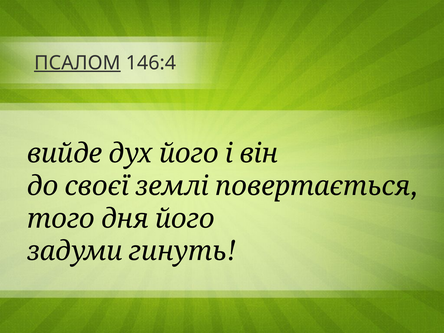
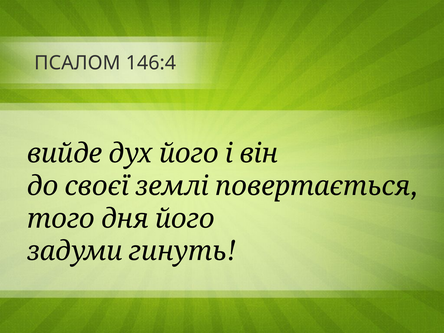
ПСАЛОМ underline: present -> none
